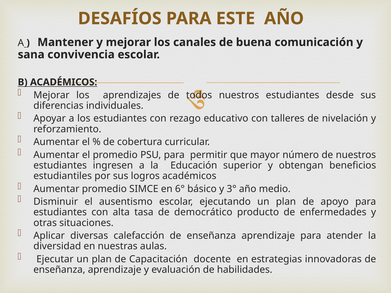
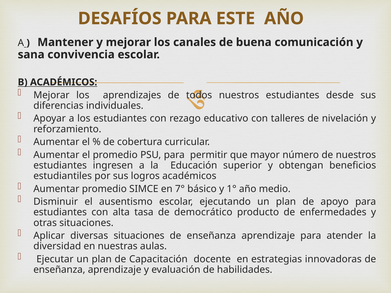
6°: 6° -> 7°
3°: 3° -> 1°
diversas calefacción: calefacción -> situaciones
